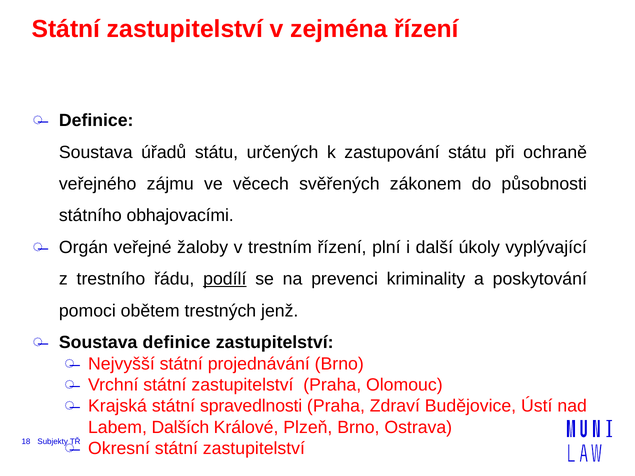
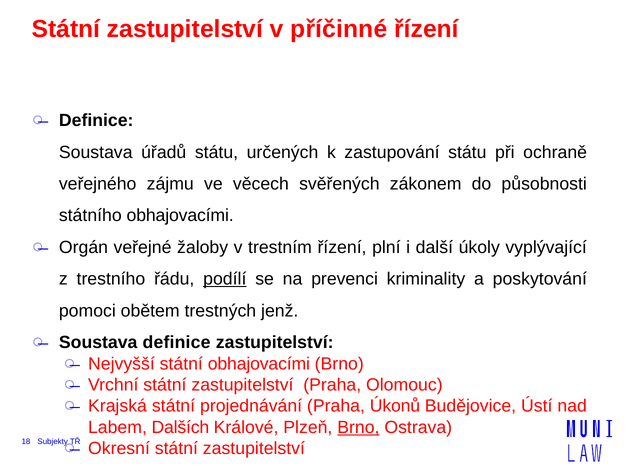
zejména: zejména -> příčinné
státní projednávání: projednávání -> obhajovacími
spravedlnosti: spravedlnosti -> projednávání
Zdraví: Zdraví -> Úkonů
Brno at (358, 427) underline: none -> present
